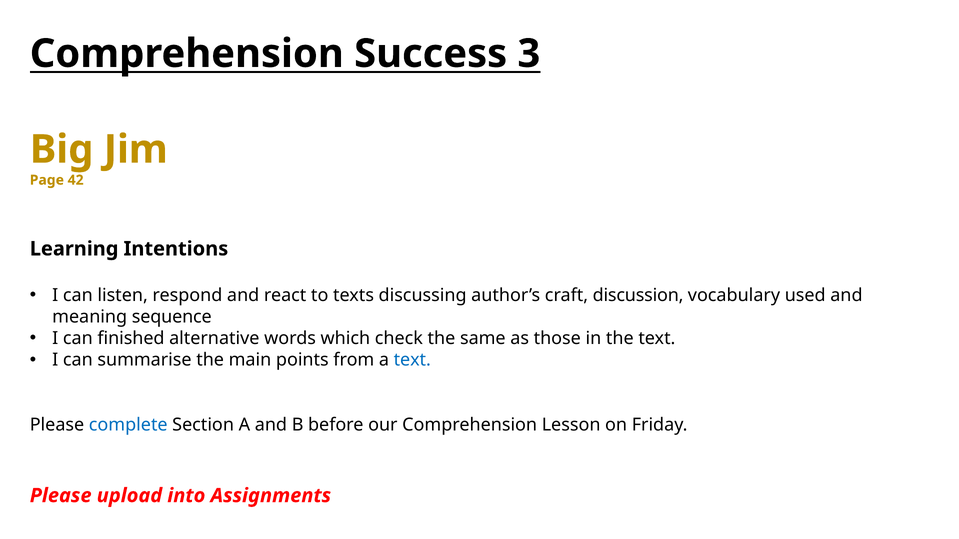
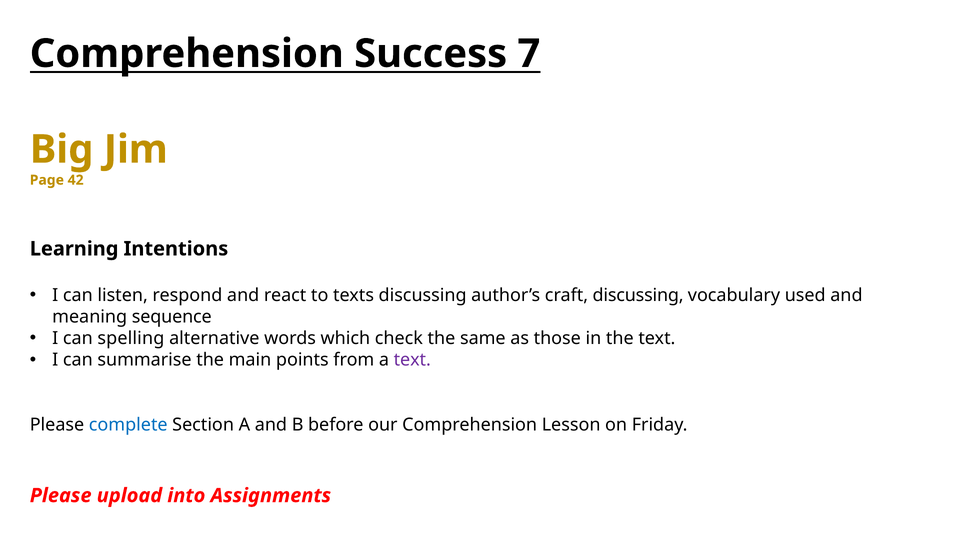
3: 3 -> 7
craft discussion: discussion -> discussing
finished: finished -> spelling
text at (412, 360) colour: blue -> purple
